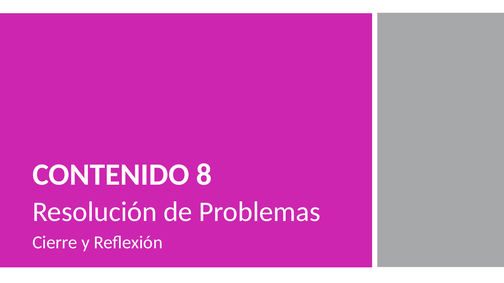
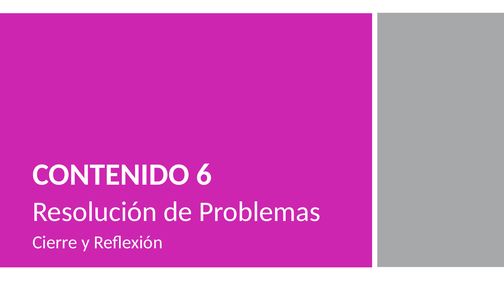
8: 8 -> 6
